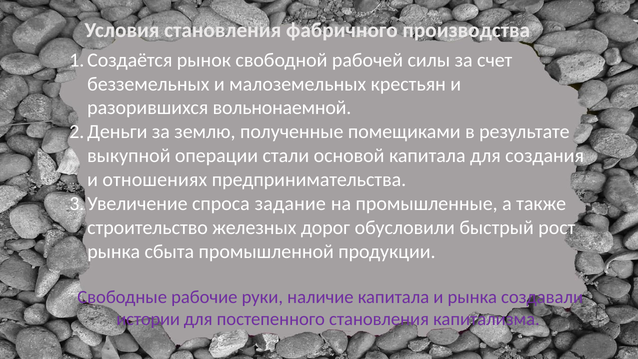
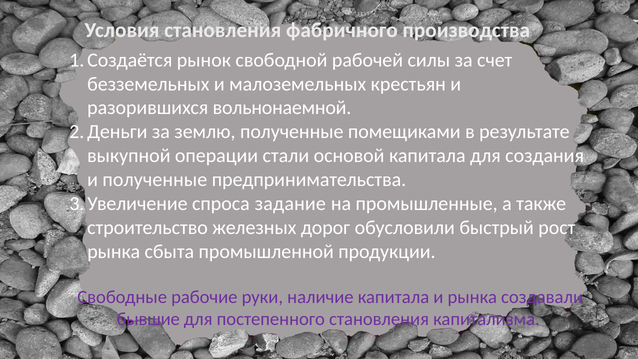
и отношениях: отношениях -> полученные
истории: истории -> бывшие
